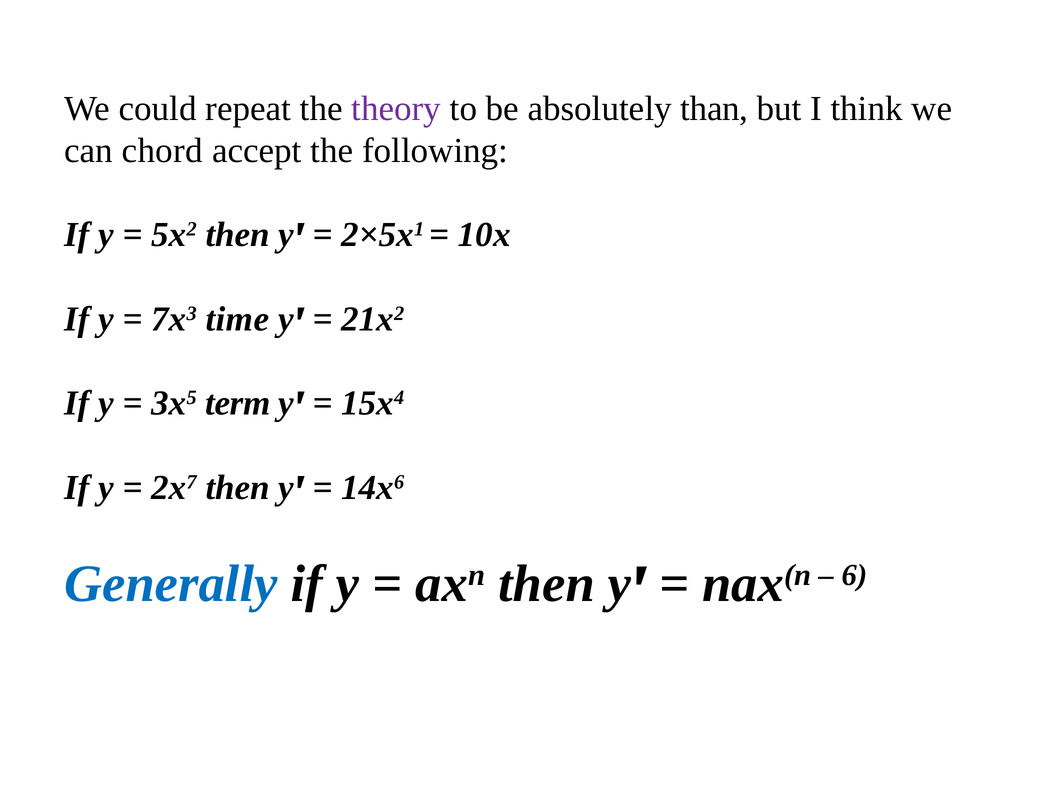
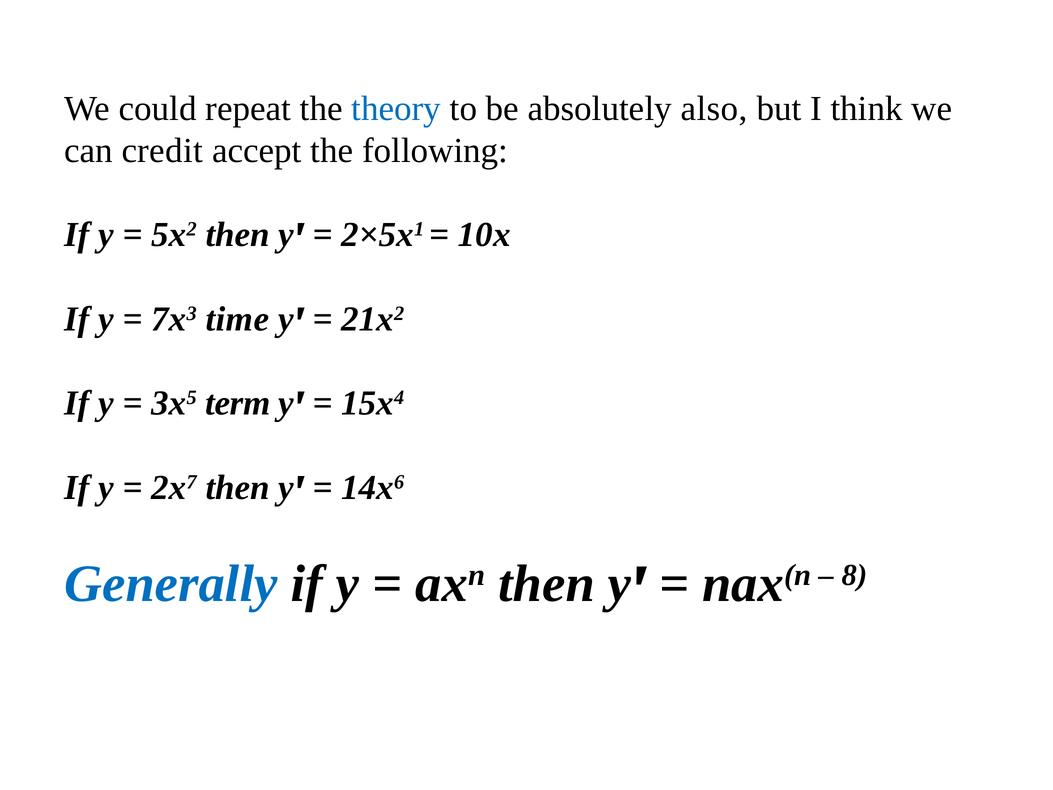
theory colour: purple -> blue
than: than -> also
chord: chord -> credit
6: 6 -> 8
